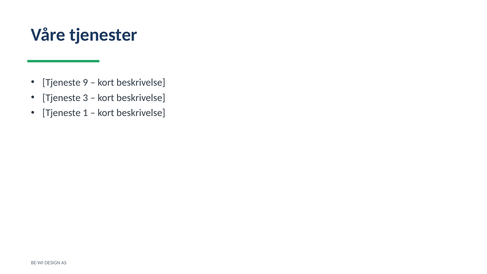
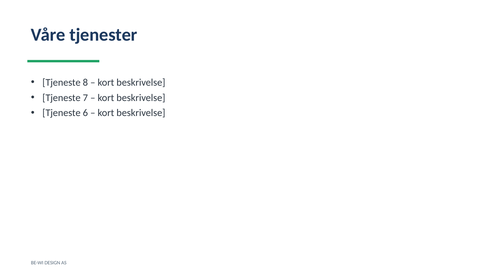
9: 9 -> 8
3: 3 -> 7
1: 1 -> 6
